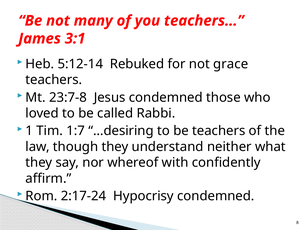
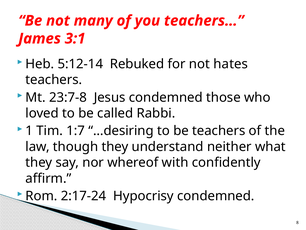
grace: grace -> hates
